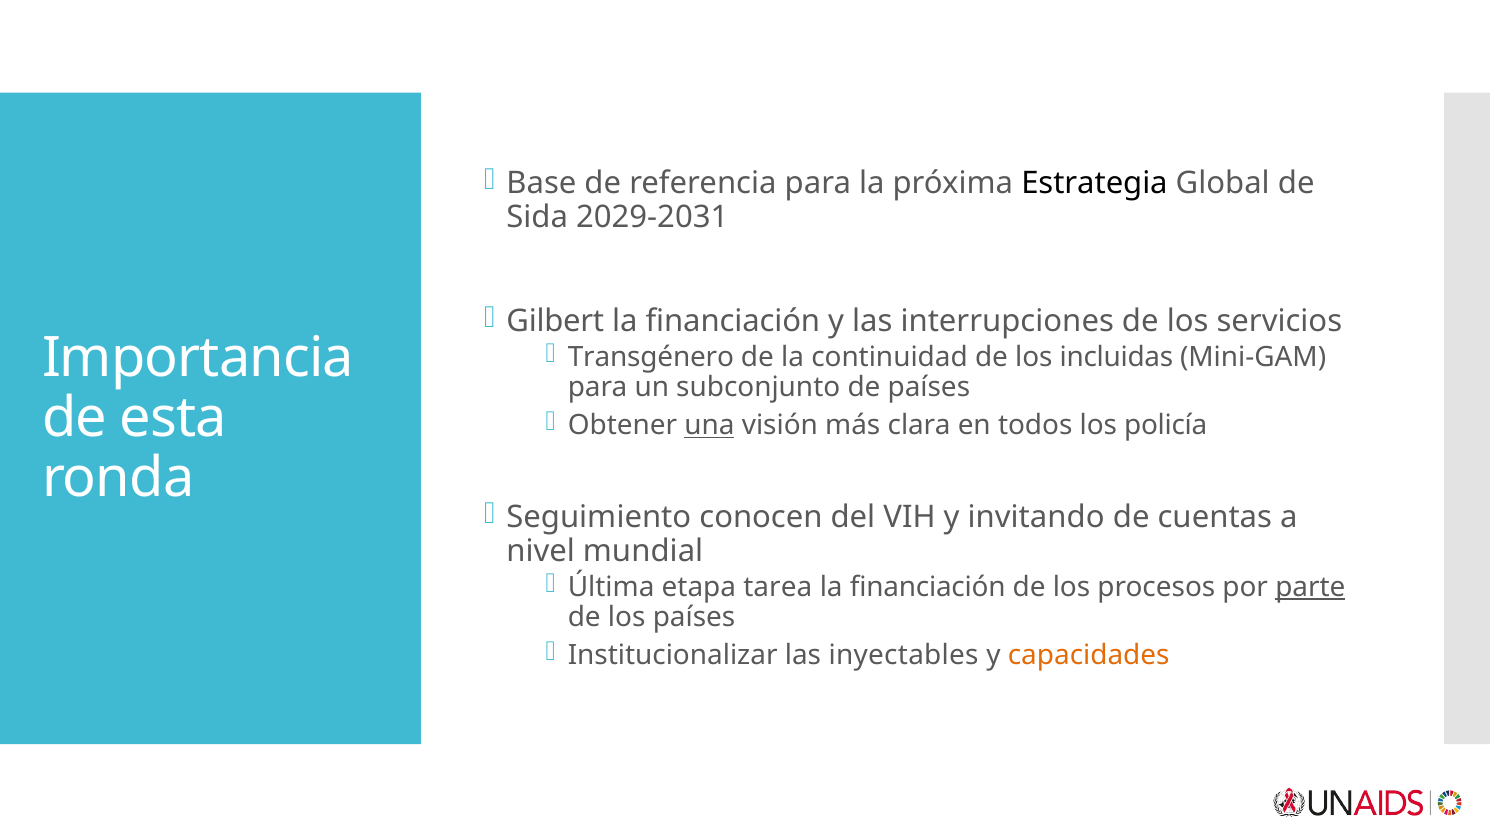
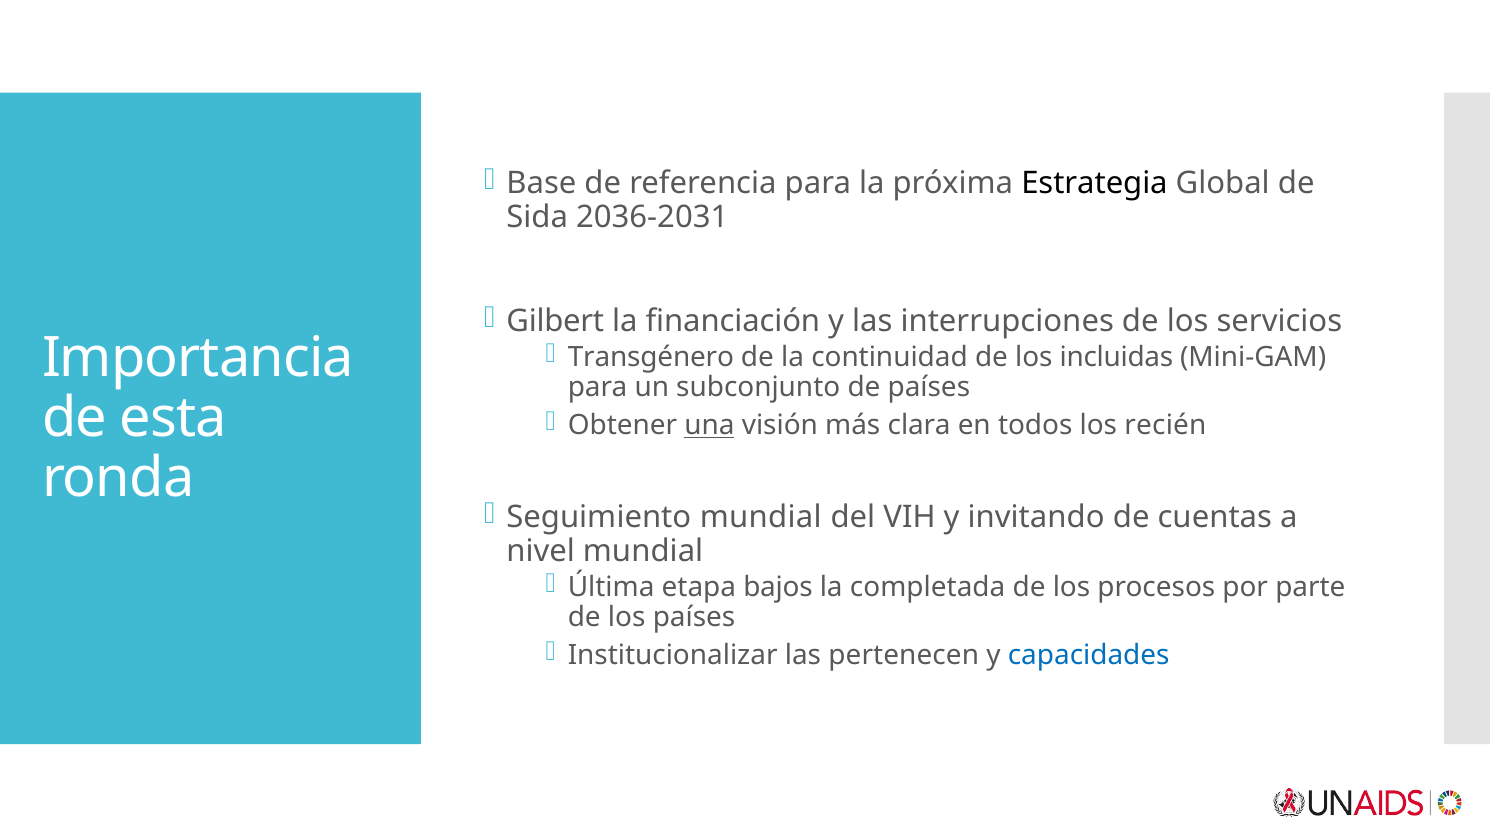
2029-2031: 2029-2031 -> 2036-2031
policía: policía -> recién
Seguimiento conocen: conocen -> mundial
tarea: tarea -> bajos
financiación at (928, 587): financiación -> completada
parte underline: present -> none
inyectables: inyectables -> pertenecen
capacidades colour: orange -> blue
